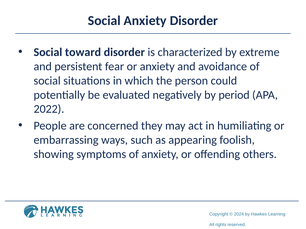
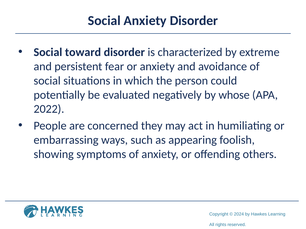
period: period -> whose
